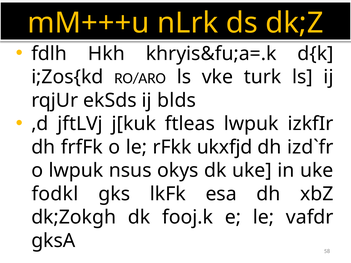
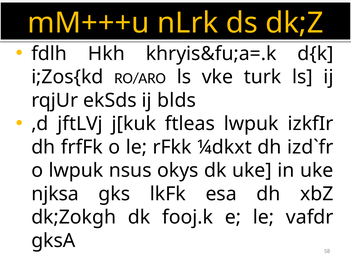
ukxfjd: ukxfjd -> ¼dkxt
fodkl: fodkl -> njksa
